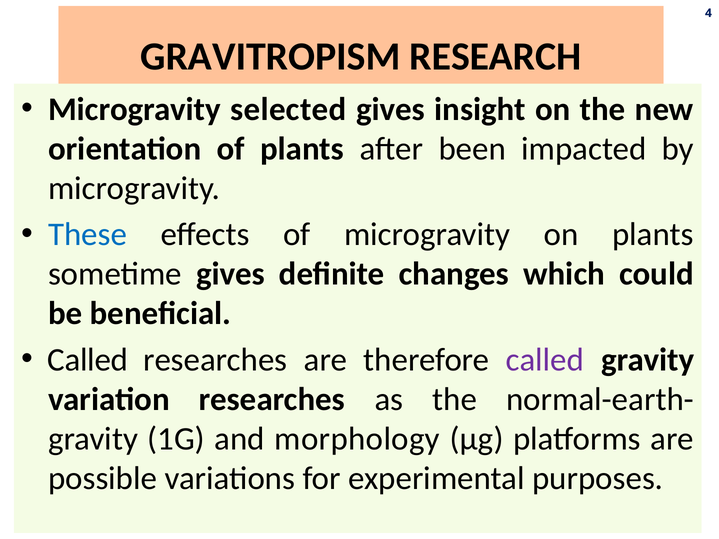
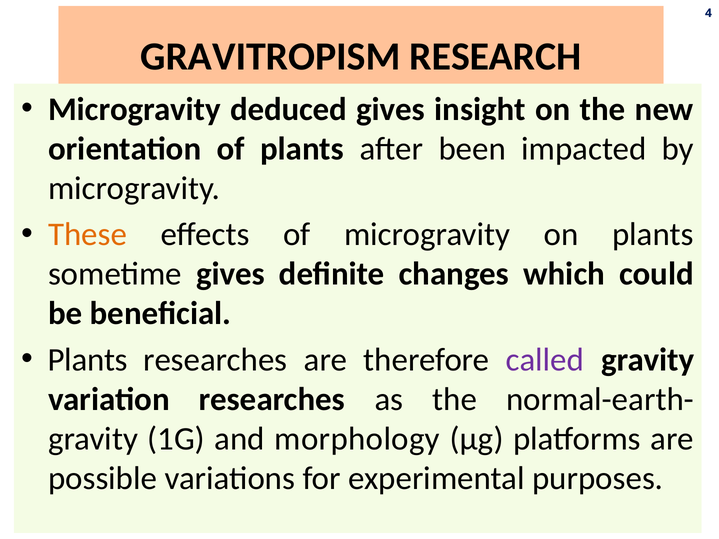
selected: selected -> deduced
These colour: blue -> orange
Called at (88, 360): Called -> Plants
